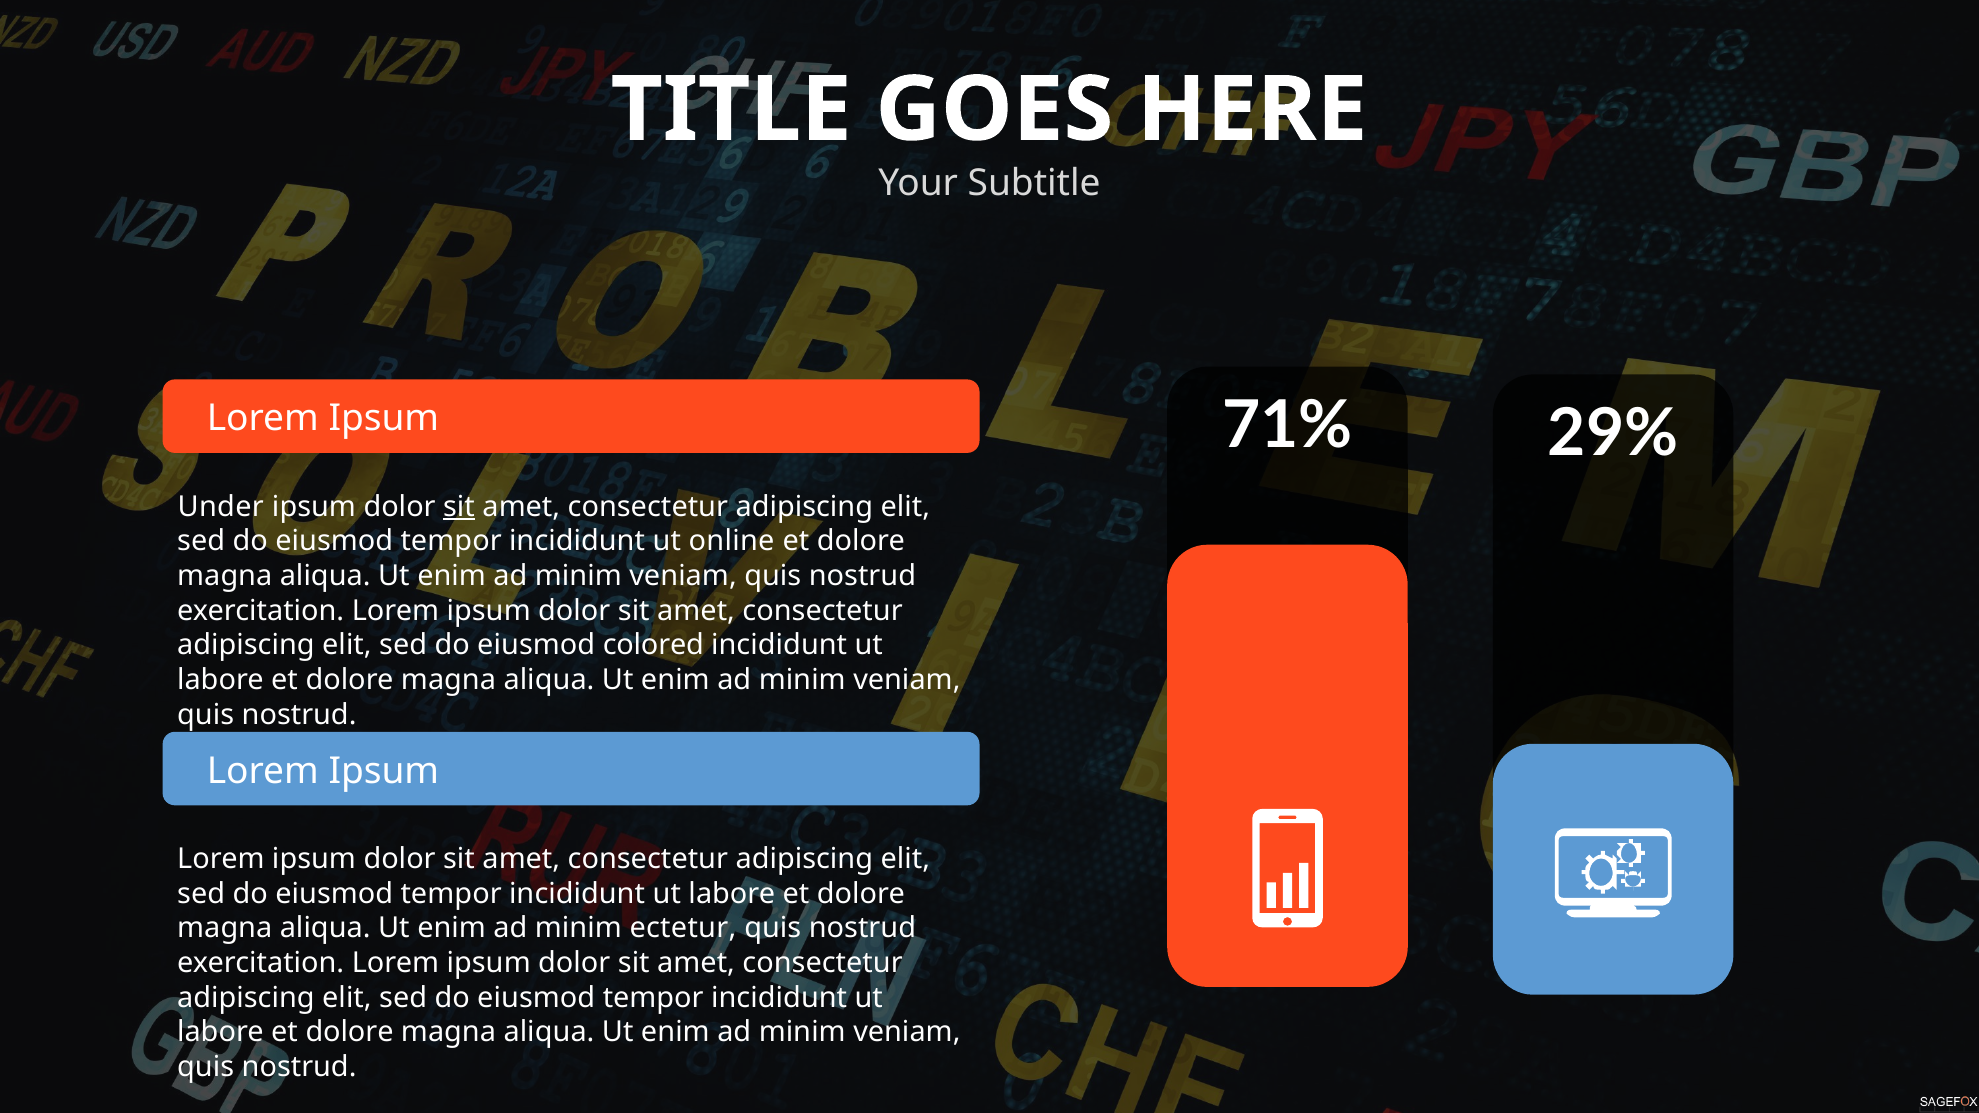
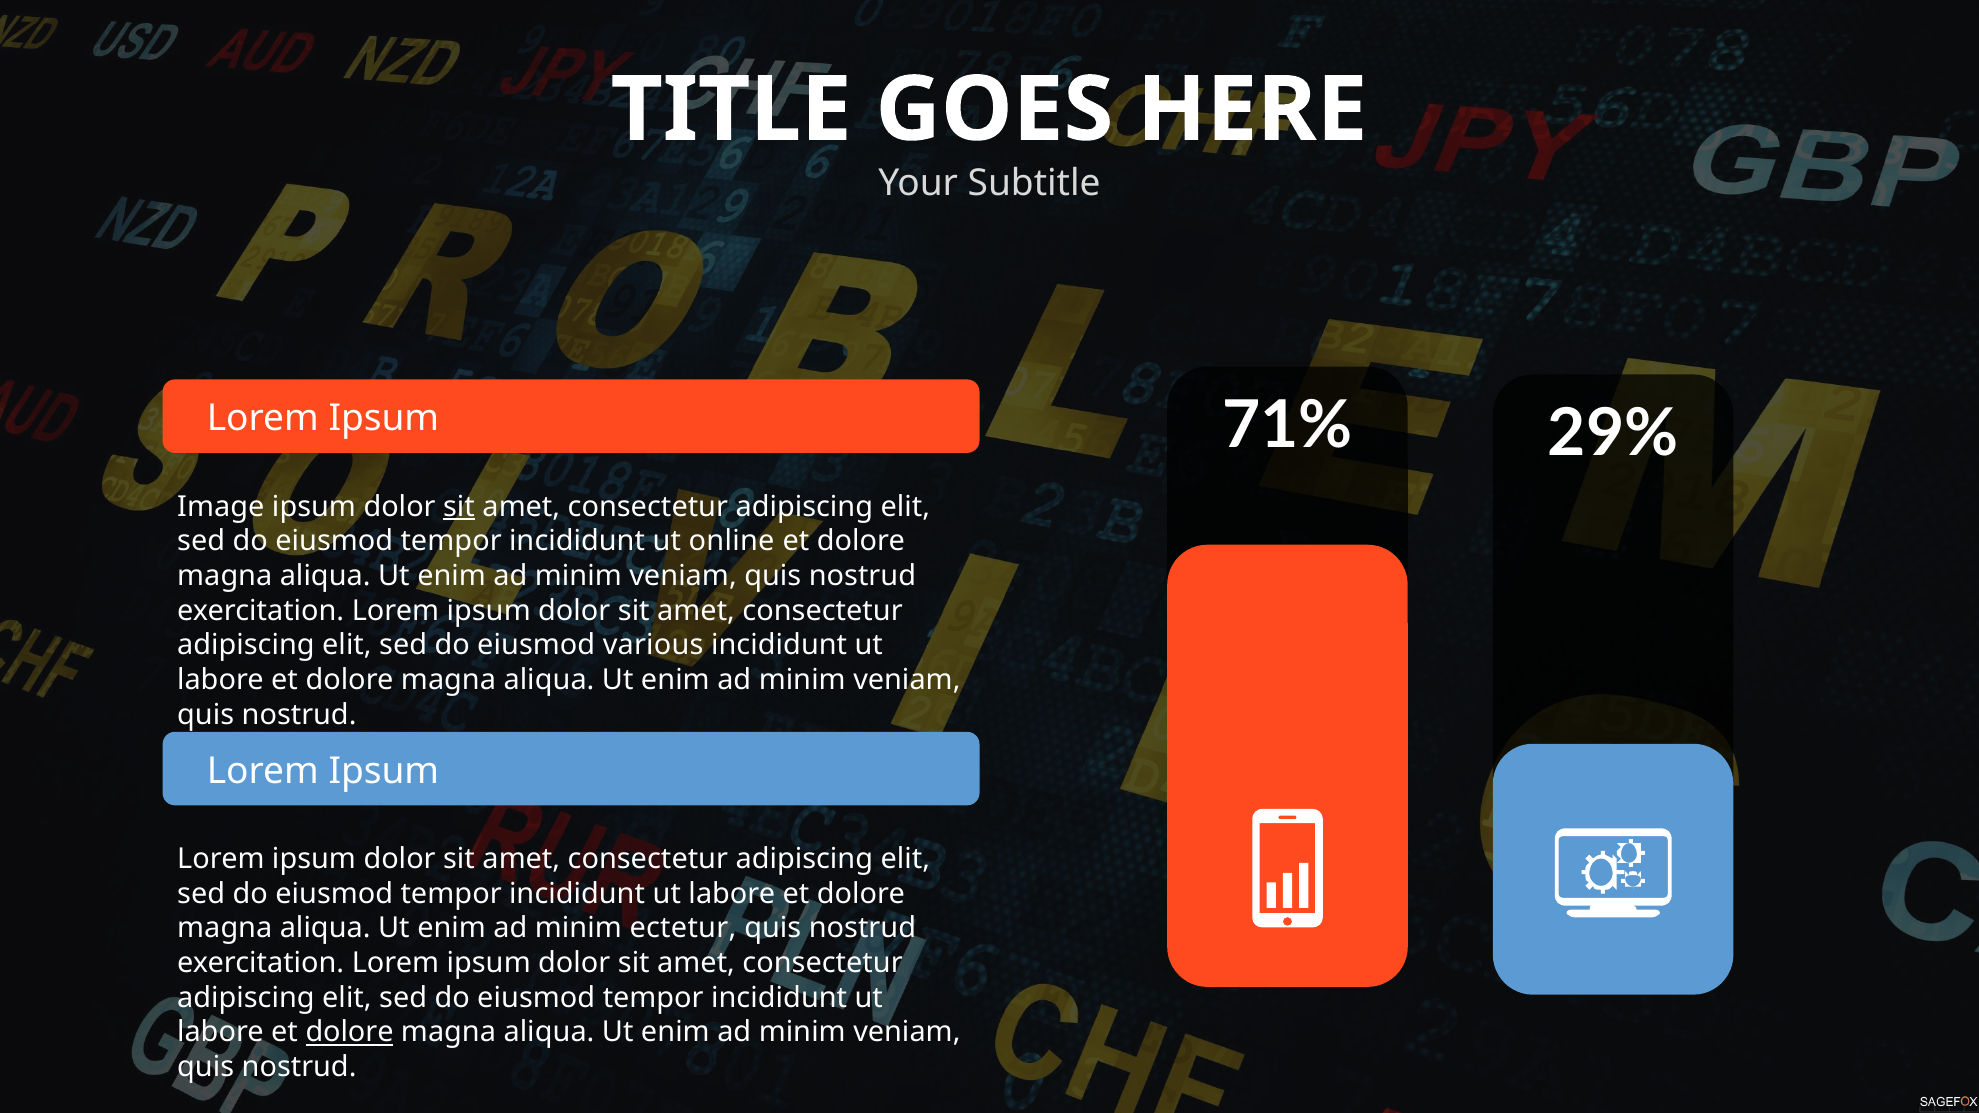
Under: Under -> Image
colored: colored -> various
dolore at (350, 1033) underline: none -> present
